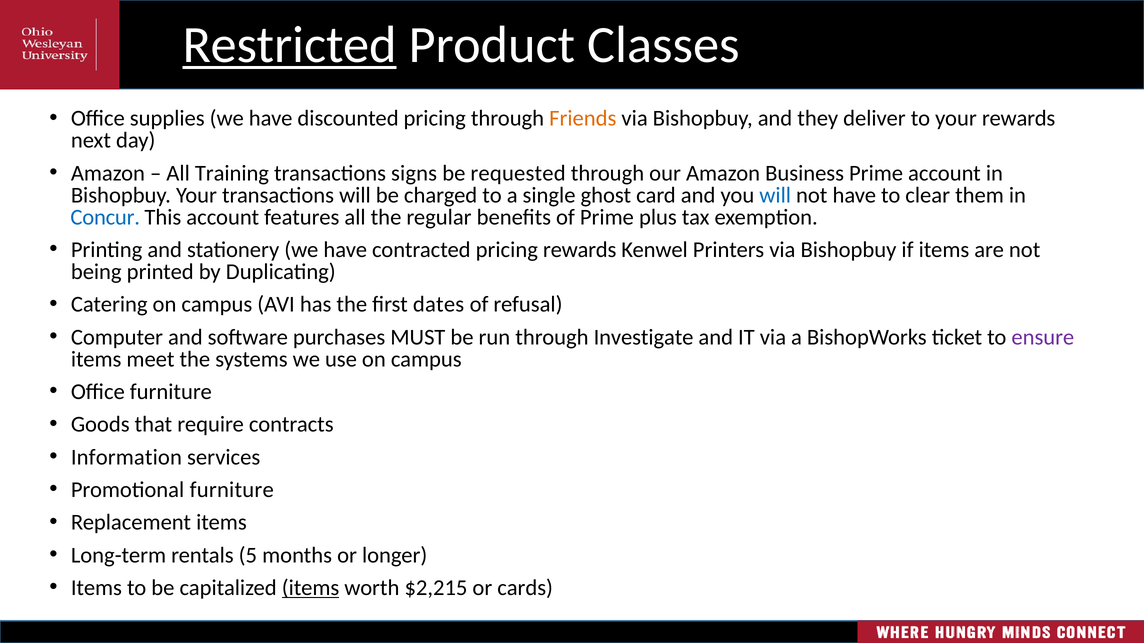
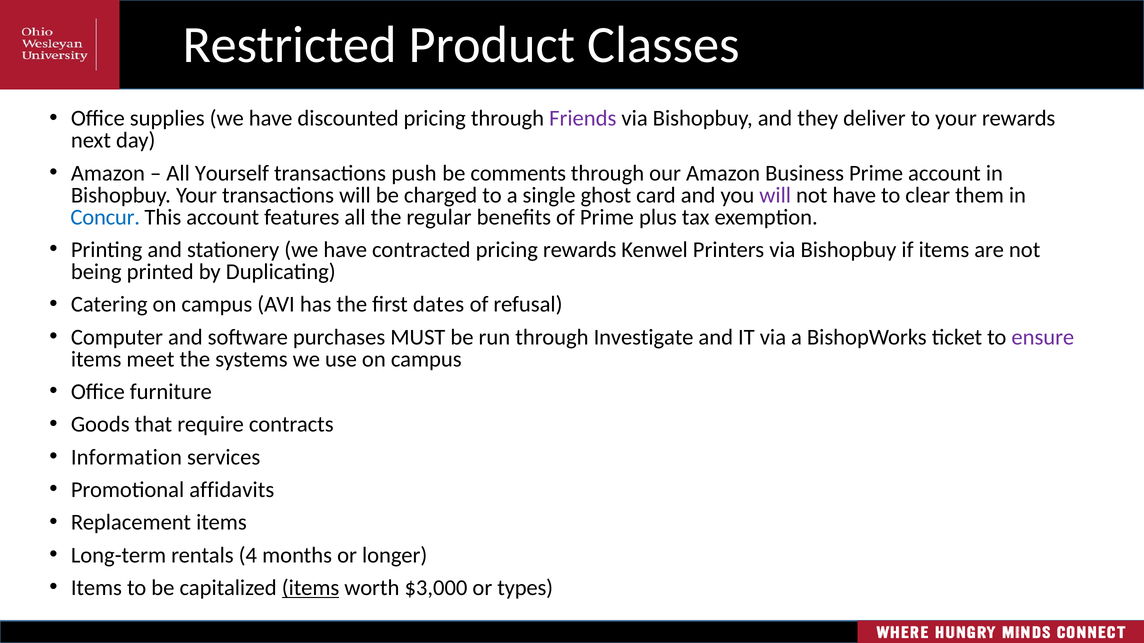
Restricted underline: present -> none
Friends colour: orange -> purple
Training: Training -> Yourself
signs: signs -> push
requested: requested -> comments
will at (775, 195) colour: blue -> purple
Promotional furniture: furniture -> affidavits
5: 5 -> 4
$2,215: $2,215 -> $3,000
cards: cards -> types
